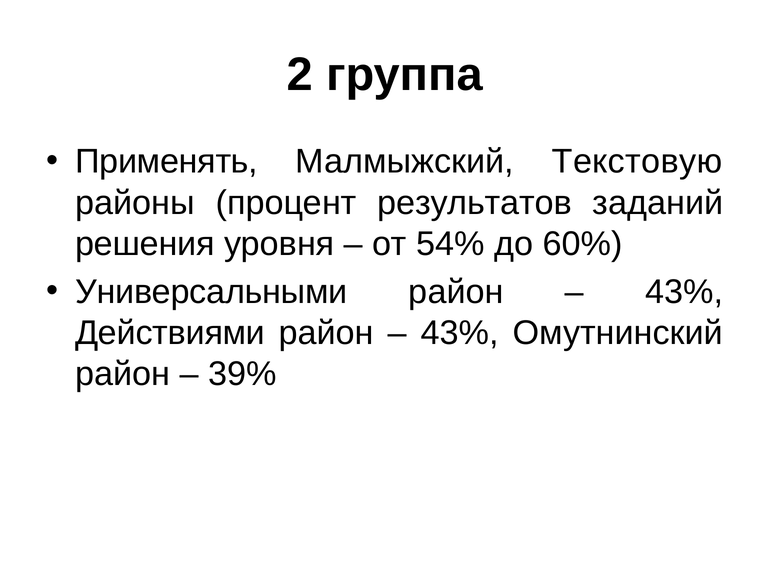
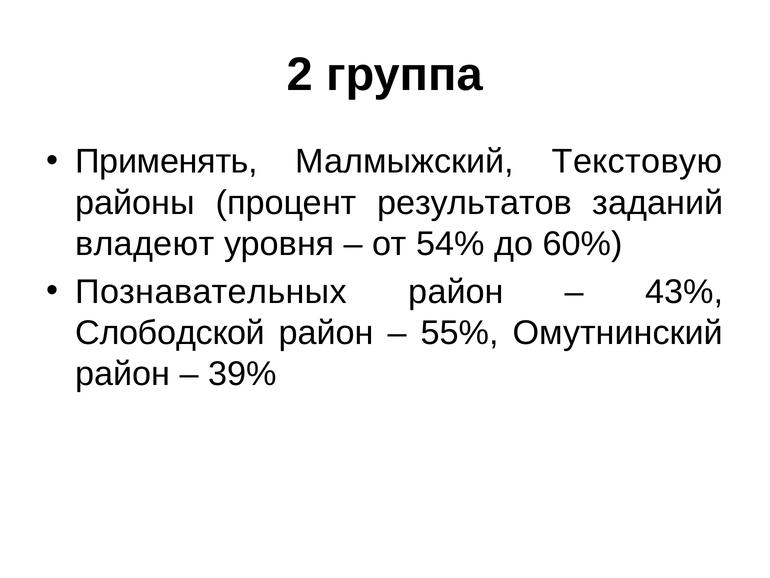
решения: решения -> владеют
Универсальными: Универсальными -> Познавательных
Действиями: Действиями -> Слободской
43% at (460, 333): 43% -> 55%
